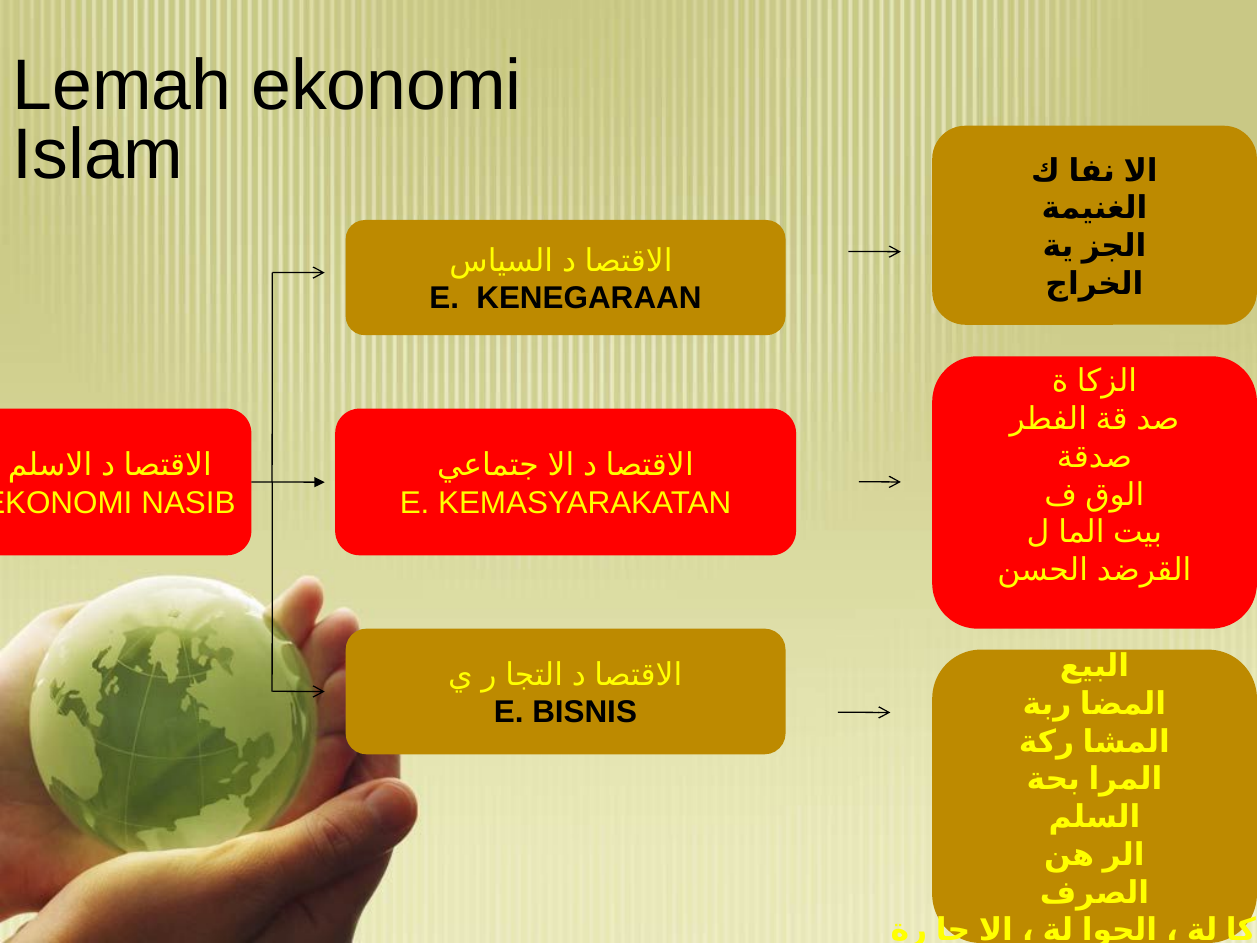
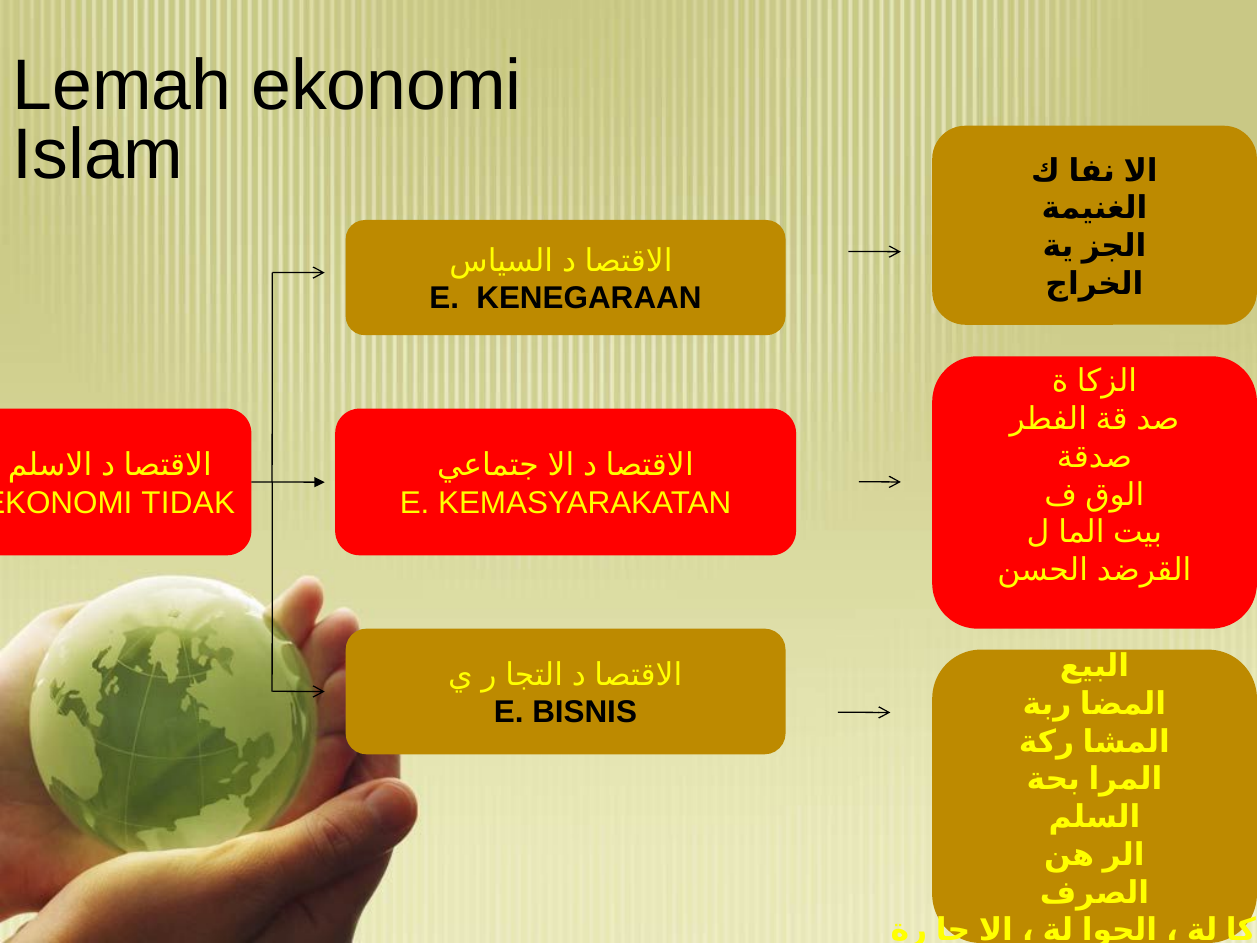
NASIB: NASIB -> TIDAK
